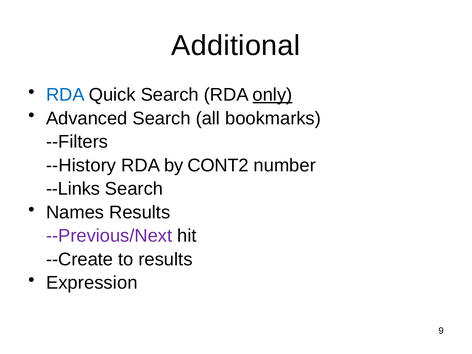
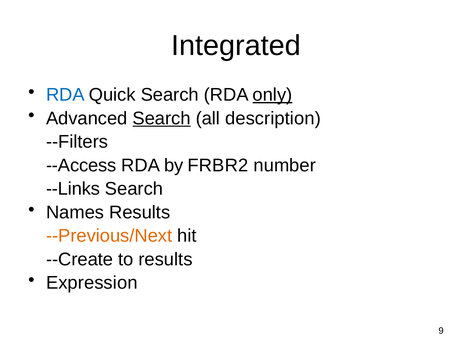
Additional: Additional -> Integrated
Search at (162, 118) underline: none -> present
bookmarks: bookmarks -> description
--History: --History -> --Access
CONT2: CONT2 -> FRBR2
--Previous/Next colour: purple -> orange
